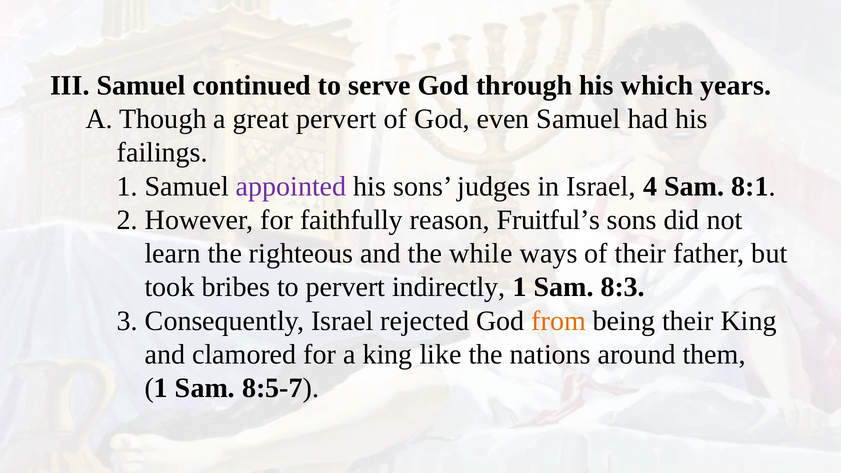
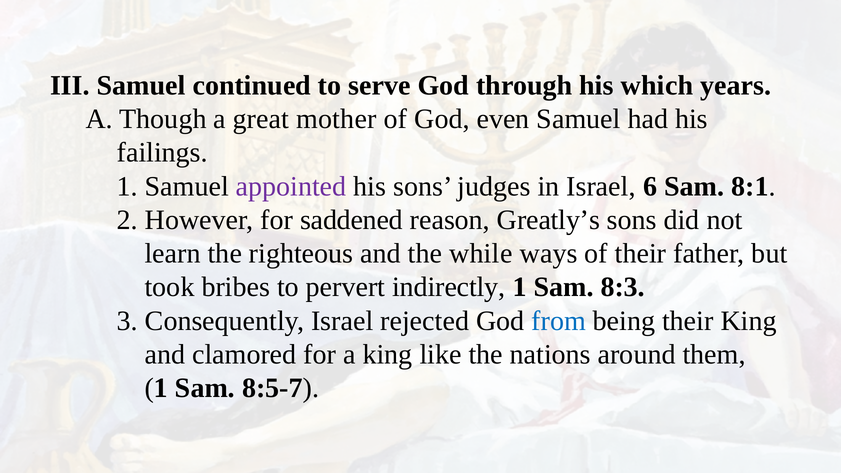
great pervert: pervert -> mother
4: 4 -> 6
faithfully: faithfully -> saddened
Fruitful’s: Fruitful’s -> Greatly’s
from colour: orange -> blue
